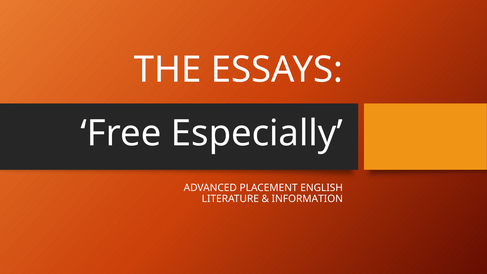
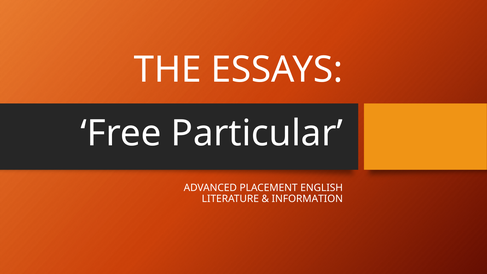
Especially: Especially -> Particular
